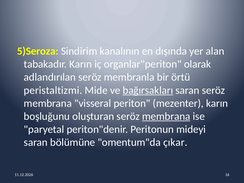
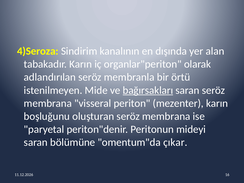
5)Seroza: 5)Seroza -> 4)Seroza
peristaltizmi: peristaltizmi -> istenilmeyen
membrana at (166, 116) underline: present -> none
